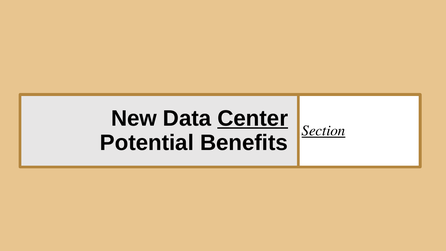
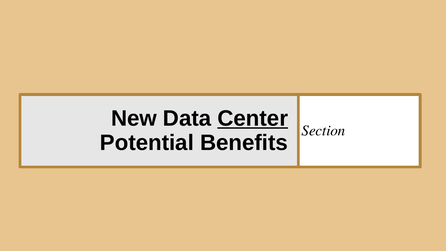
Section underline: present -> none
